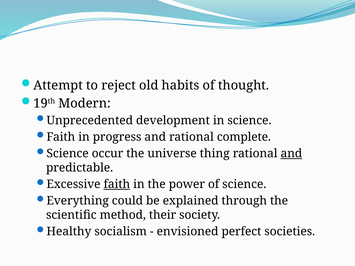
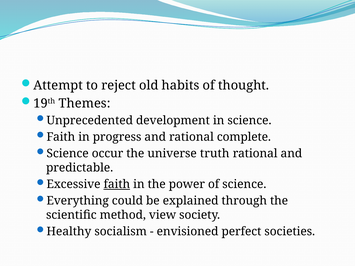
Modern: Modern -> Themes
thing: thing -> truth
and at (291, 154) underline: present -> none
their: their -> view
